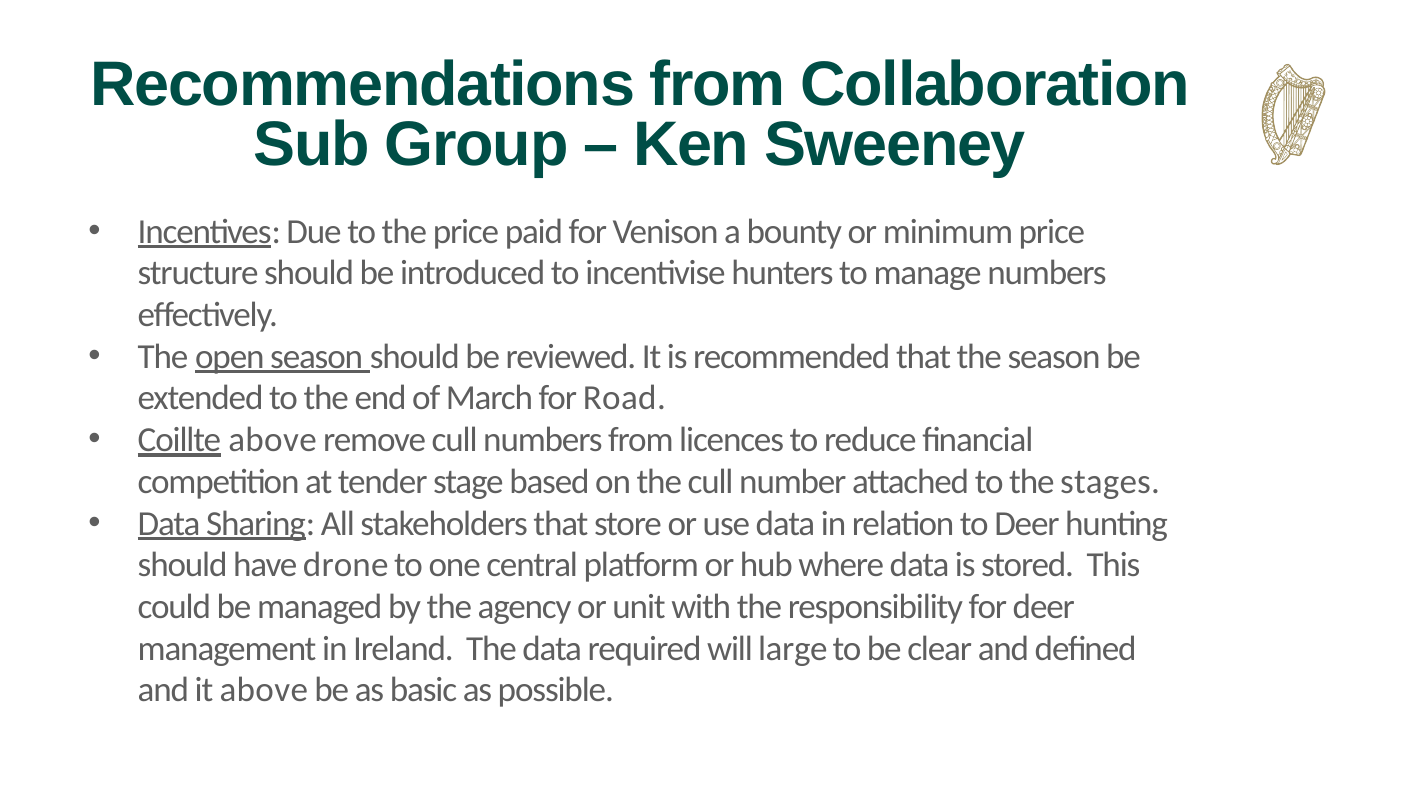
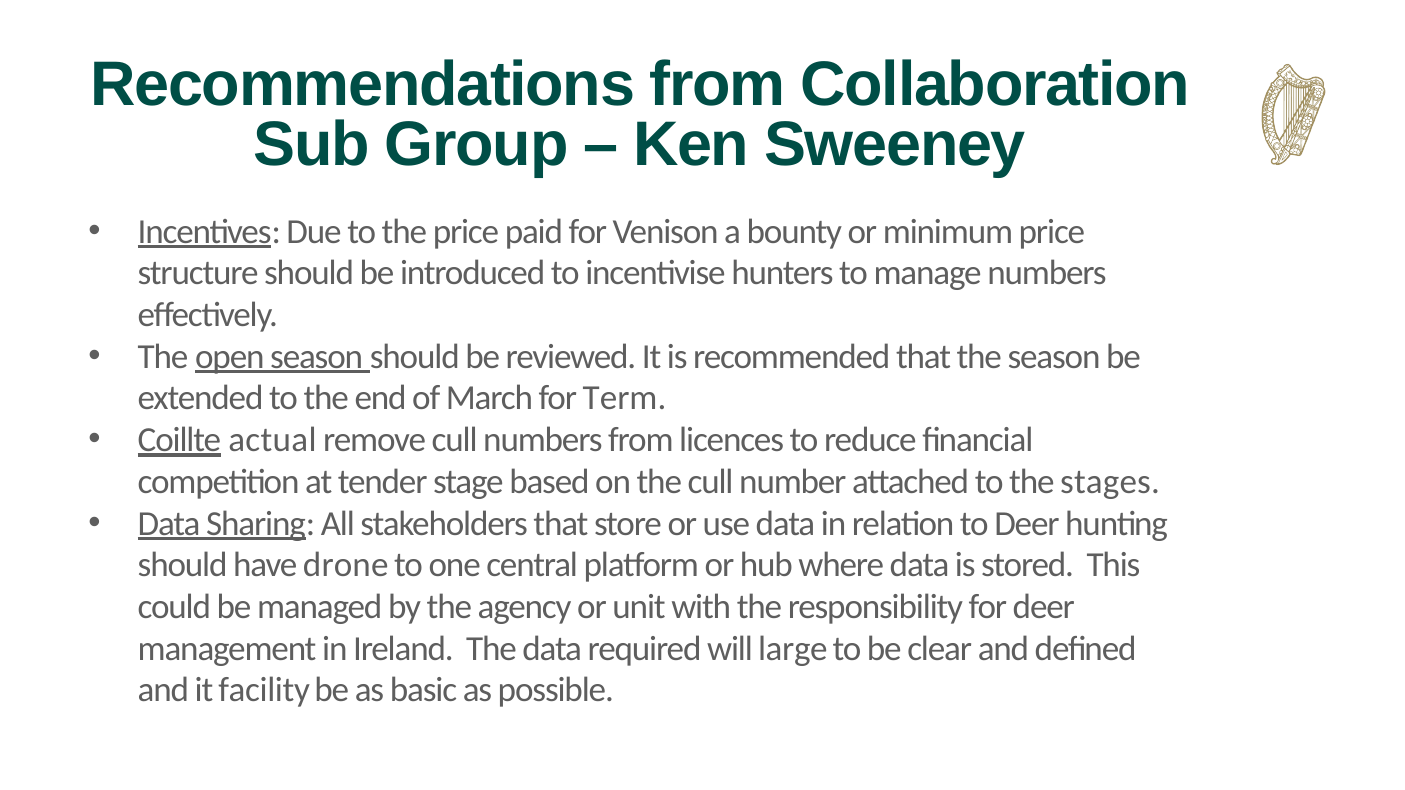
Road: Road -> Term
above at (272, 440): above -> actual
it above: above -> facility
